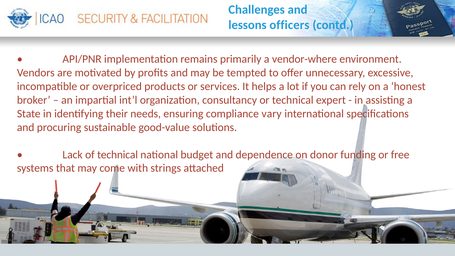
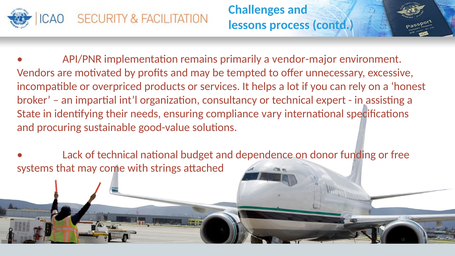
officers: officers -> process
vendor-where: vendor-where -> vendor-major
